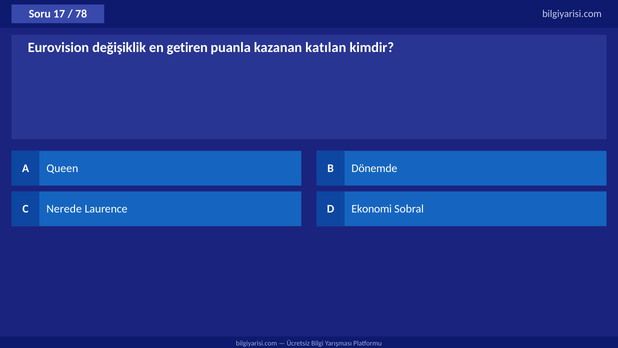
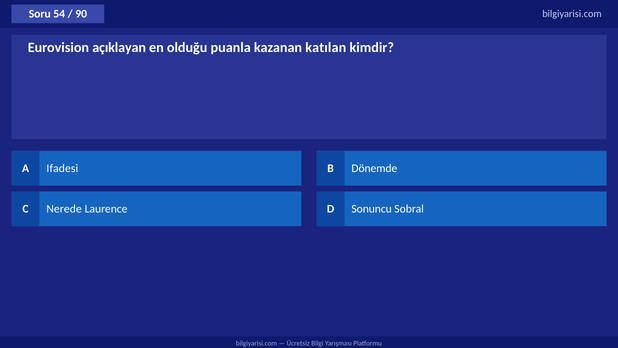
17: 17 -> 54
78: 78 -> 90
değişiklik: değişiklik -> açıklayan
getiren: getiren -> olduğu
Queen: Queen -> Ifadesi
Ekonomi: Ekonomi -> Sonuncu
